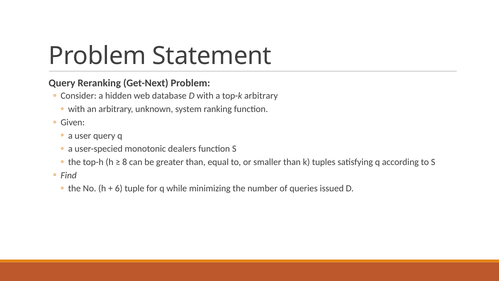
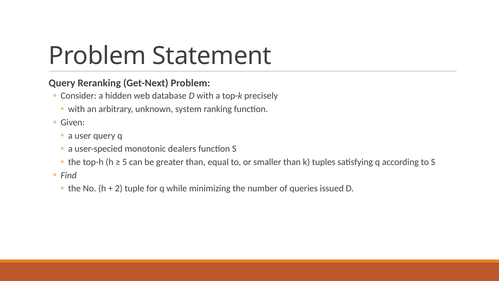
top-k arbitrary: arbitrary -> precisely
8: 8 -> 5
6: 6 -> 2
